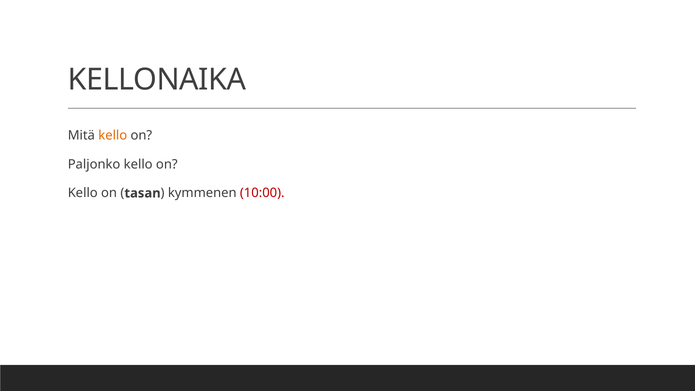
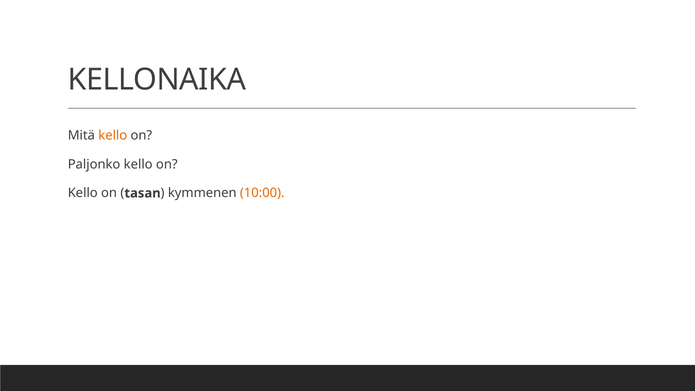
10:00 colour: red -> orange
